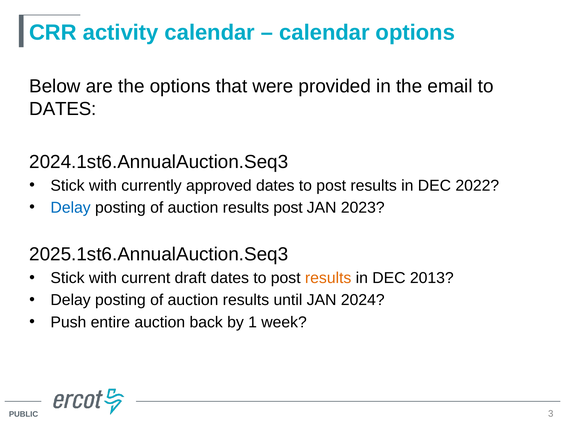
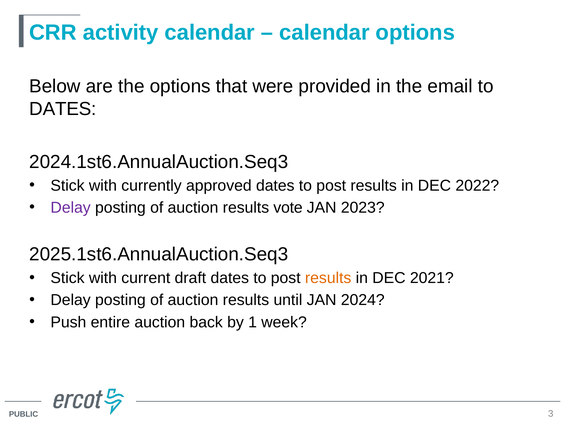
Delay at (71, 207) colour: blue -> purple
results post: post -> vote
2013: 2013 -> 2021
